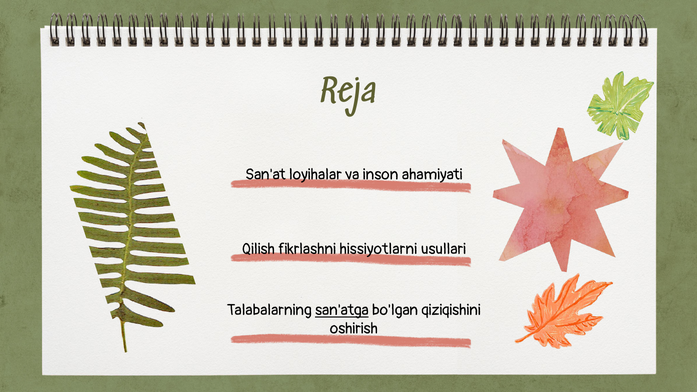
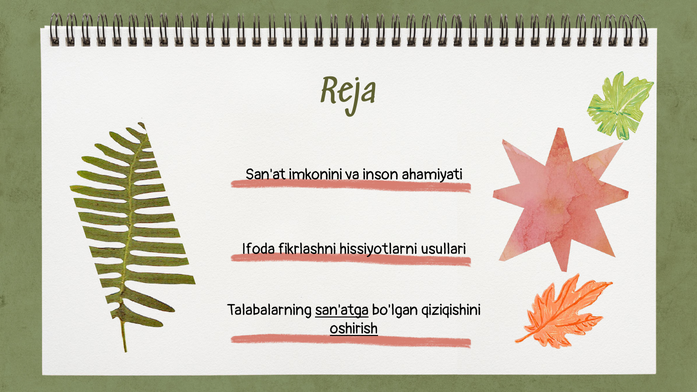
loyihalar: loyihalar -> imkonini
Qilish: Qilish -> Ifoda
oshirish underline: none -> present
